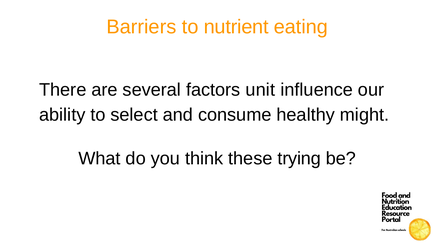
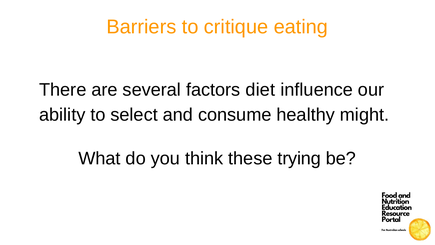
nutrient: nutrient -> critique
unit: unit -> diet
